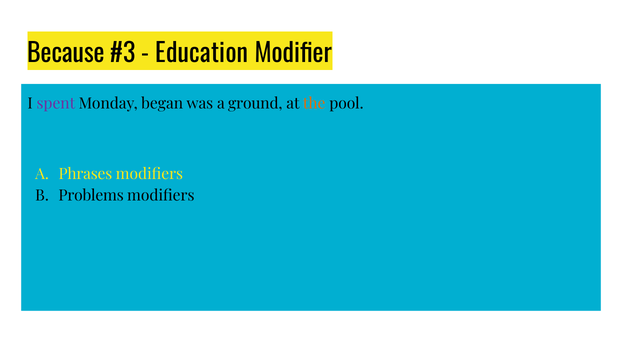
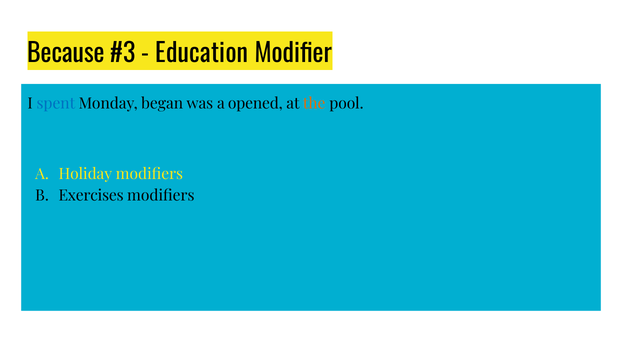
spent colour: purple -> blue
ground: ground -> opened
Phrases: Phrases -> Holiday
Problems: Problems -> Exercises
